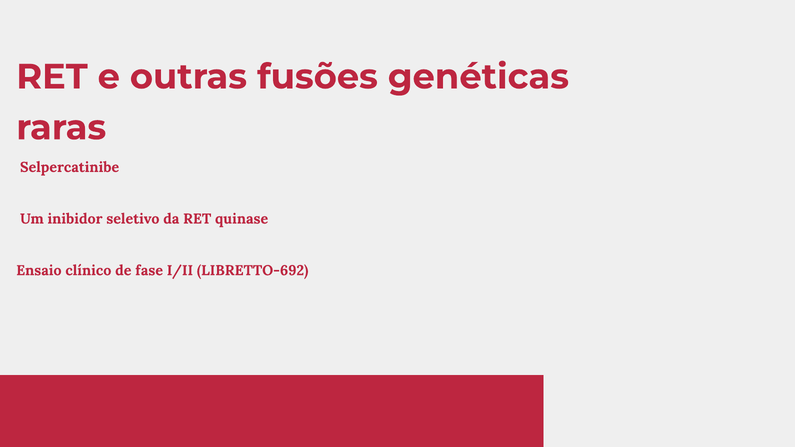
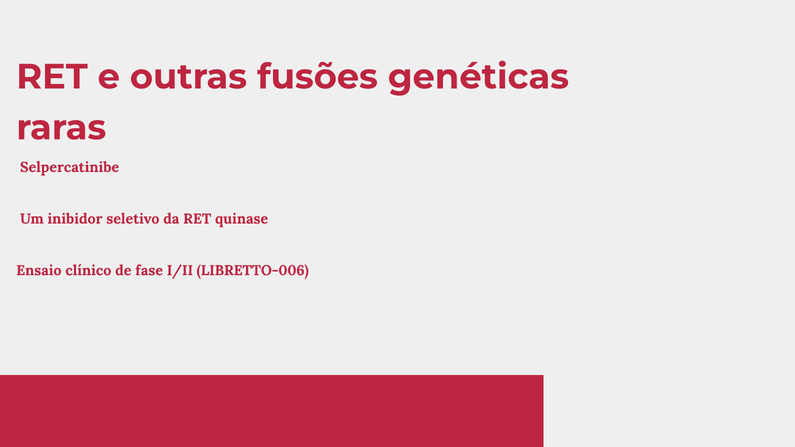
LIBRETTO-692: LIBRETTO-692 -> LIBRETTO-006
